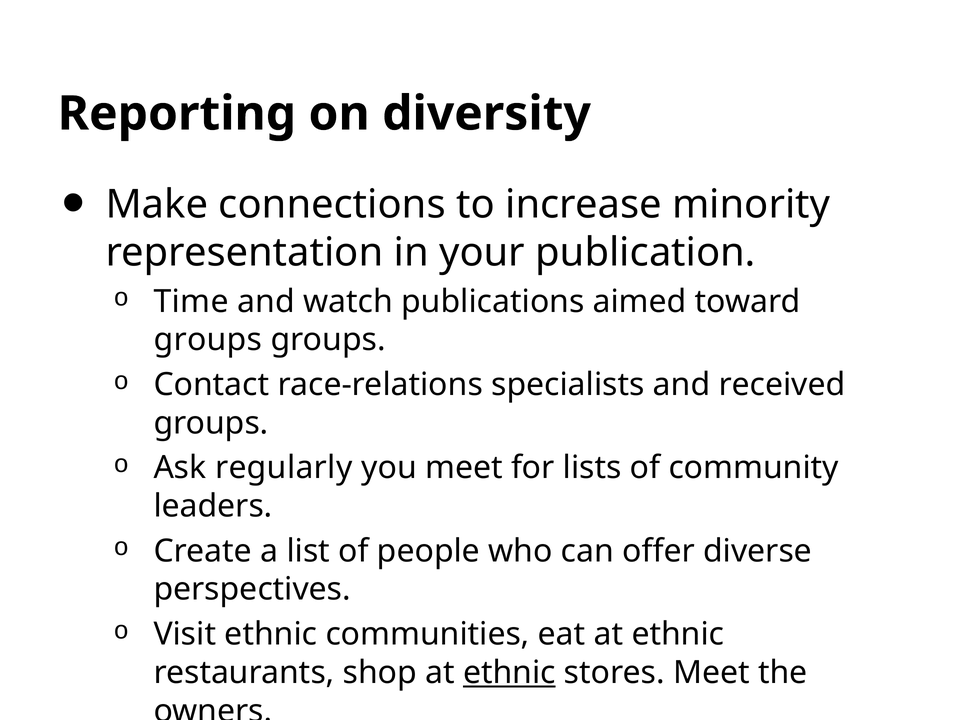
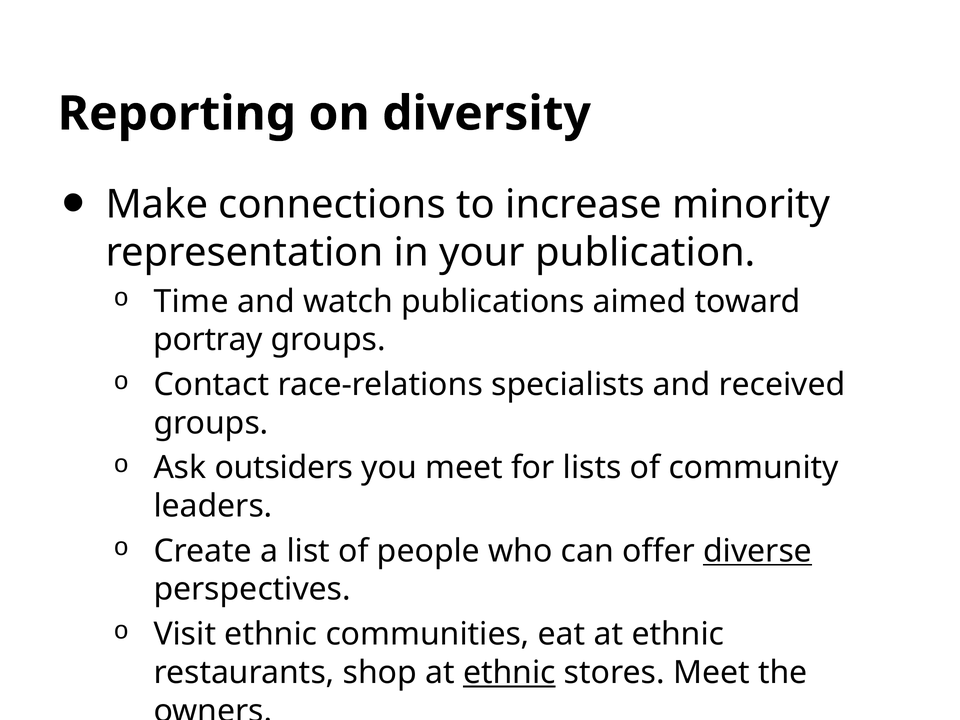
groups at (208, 340): groups -> portray
regularly: regularly -> outsiders
diverse underline: none -> present
